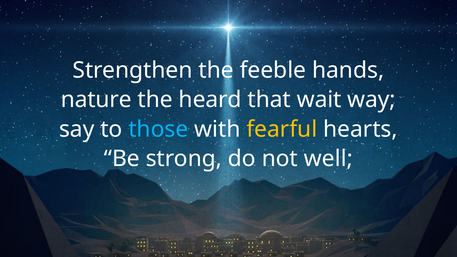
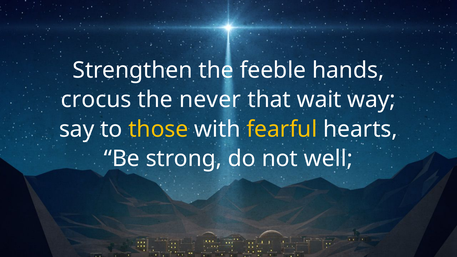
nature: nature -> crocus
heard: heard -> never
those colour: light blue -> yellow
